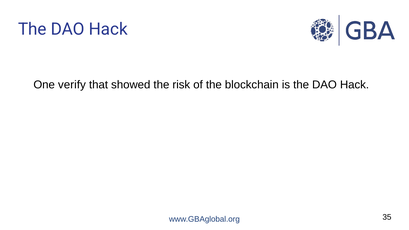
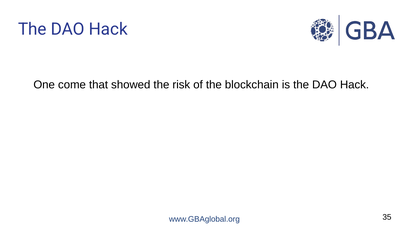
verify: verify -> come
